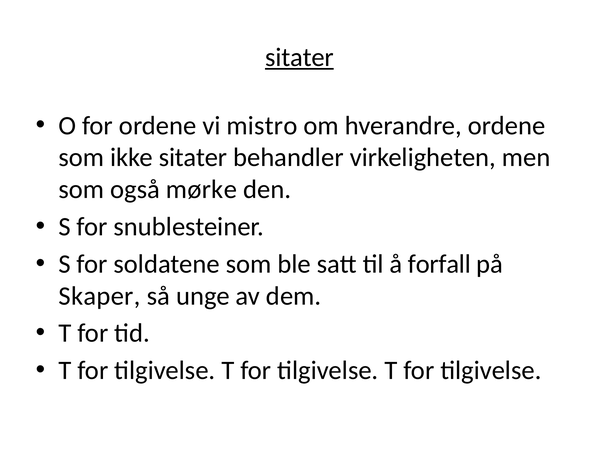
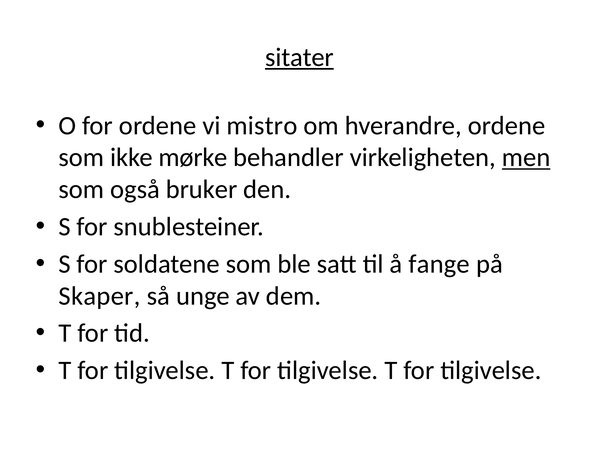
ikke sitater: sitater -> mørke
men underline: none -> present
mørke: mørke -> bruker
forfall: forfall -> fange
